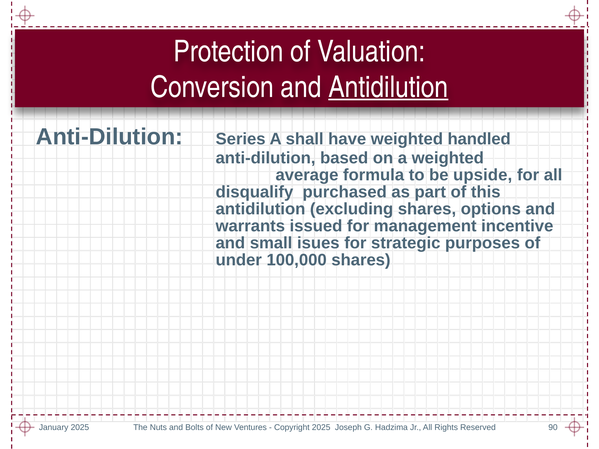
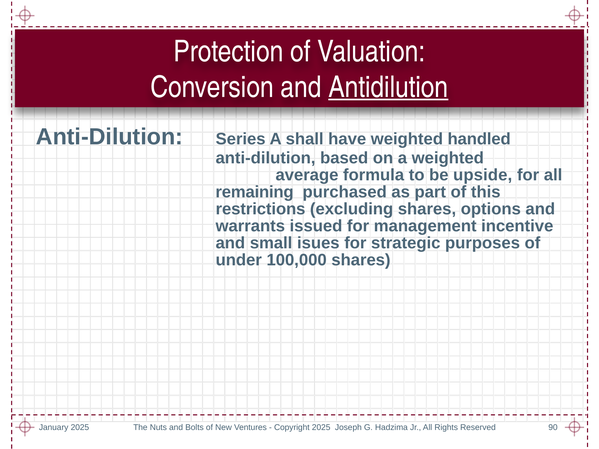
disqualify: disqualify -> remaining
antidilution at (260, 209): antidilution -> restrictions
